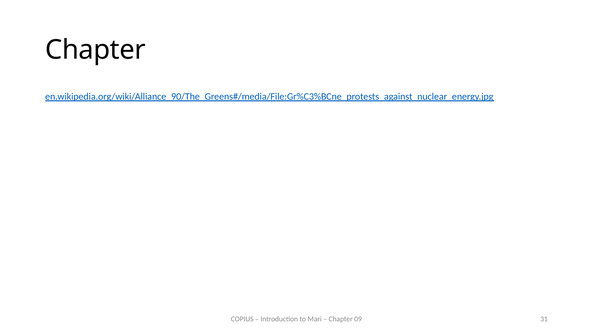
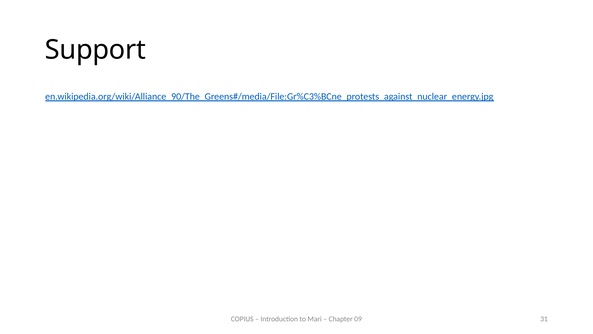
Chapter at (95, 50): Chapter -> Support
